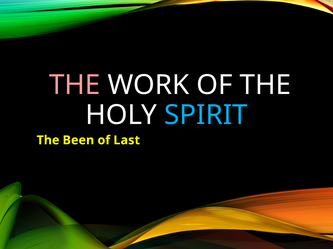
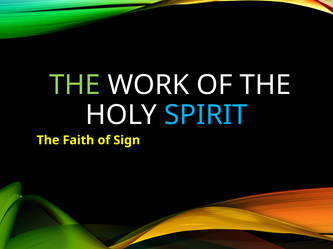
THE at (75, 85) colour: pink -> light green
Been: Been -> Faith
Last: Last -> Sign
